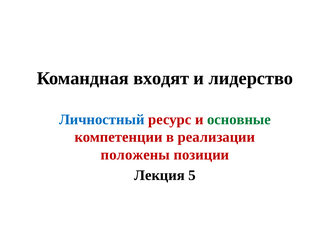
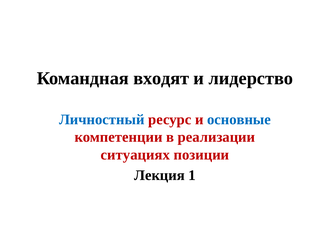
основные colour: green -> blue
положены: положены -> ситуациях
5: 5 -> 1
